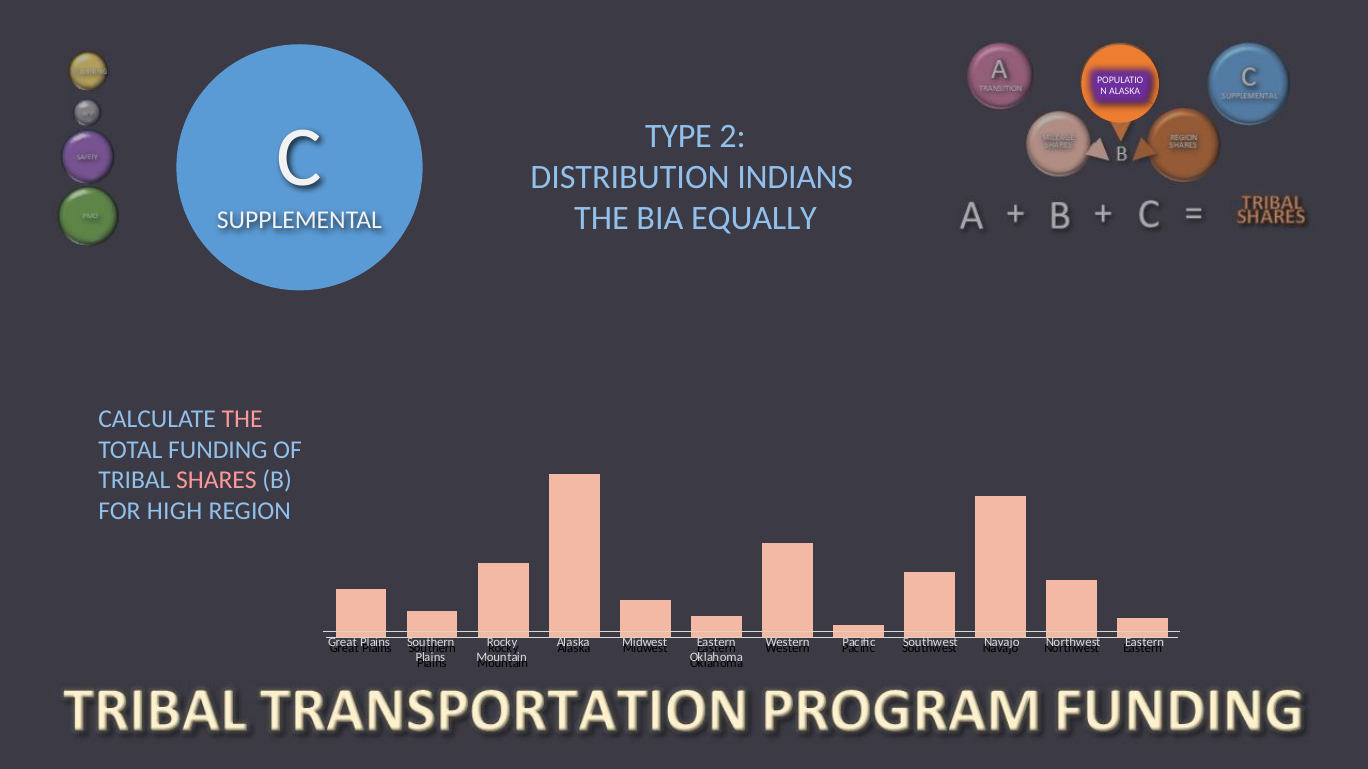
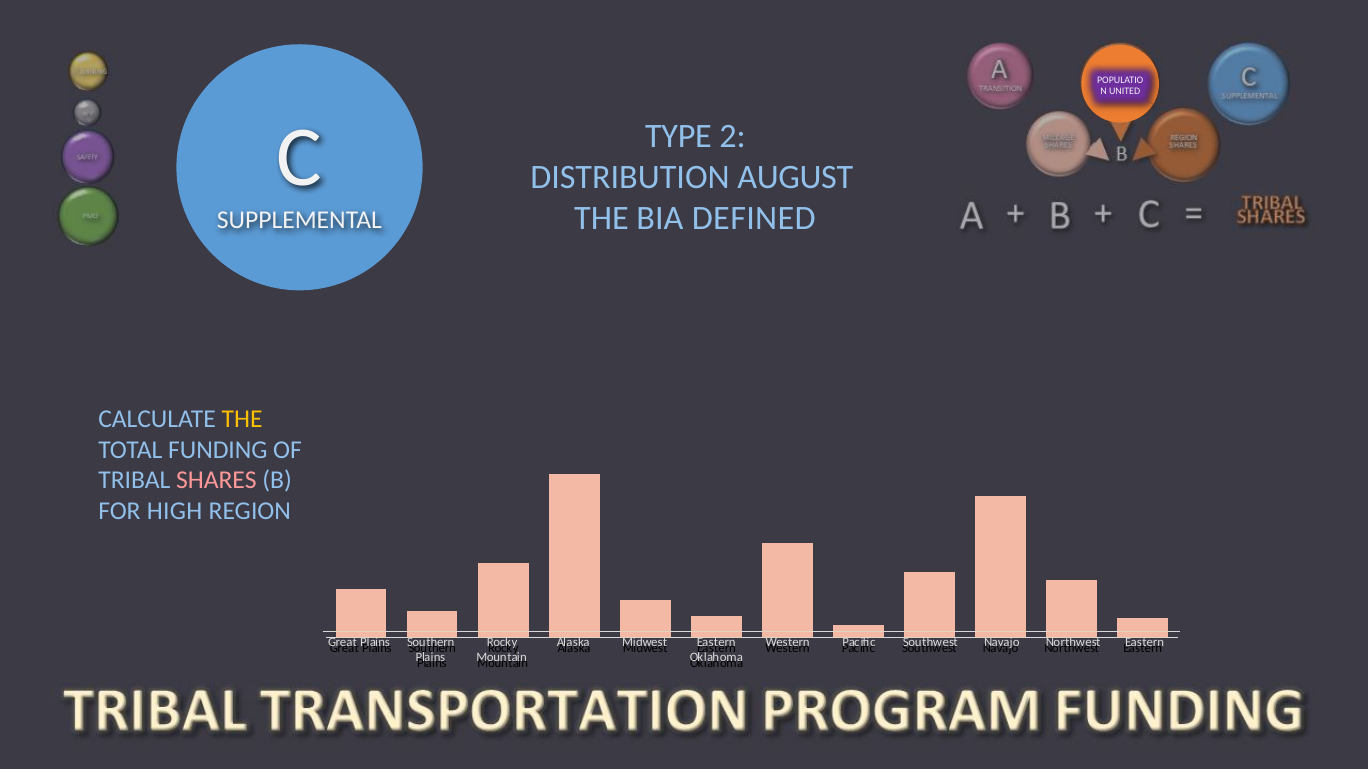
ALASKA at (1125, 91): ALASKA -> UNITED
INDIANS: INDIANS -> AUGUST
EQUALLY: EQUALLY -> DEFINED
THE at (242, 419) colour: pink -> yellow
